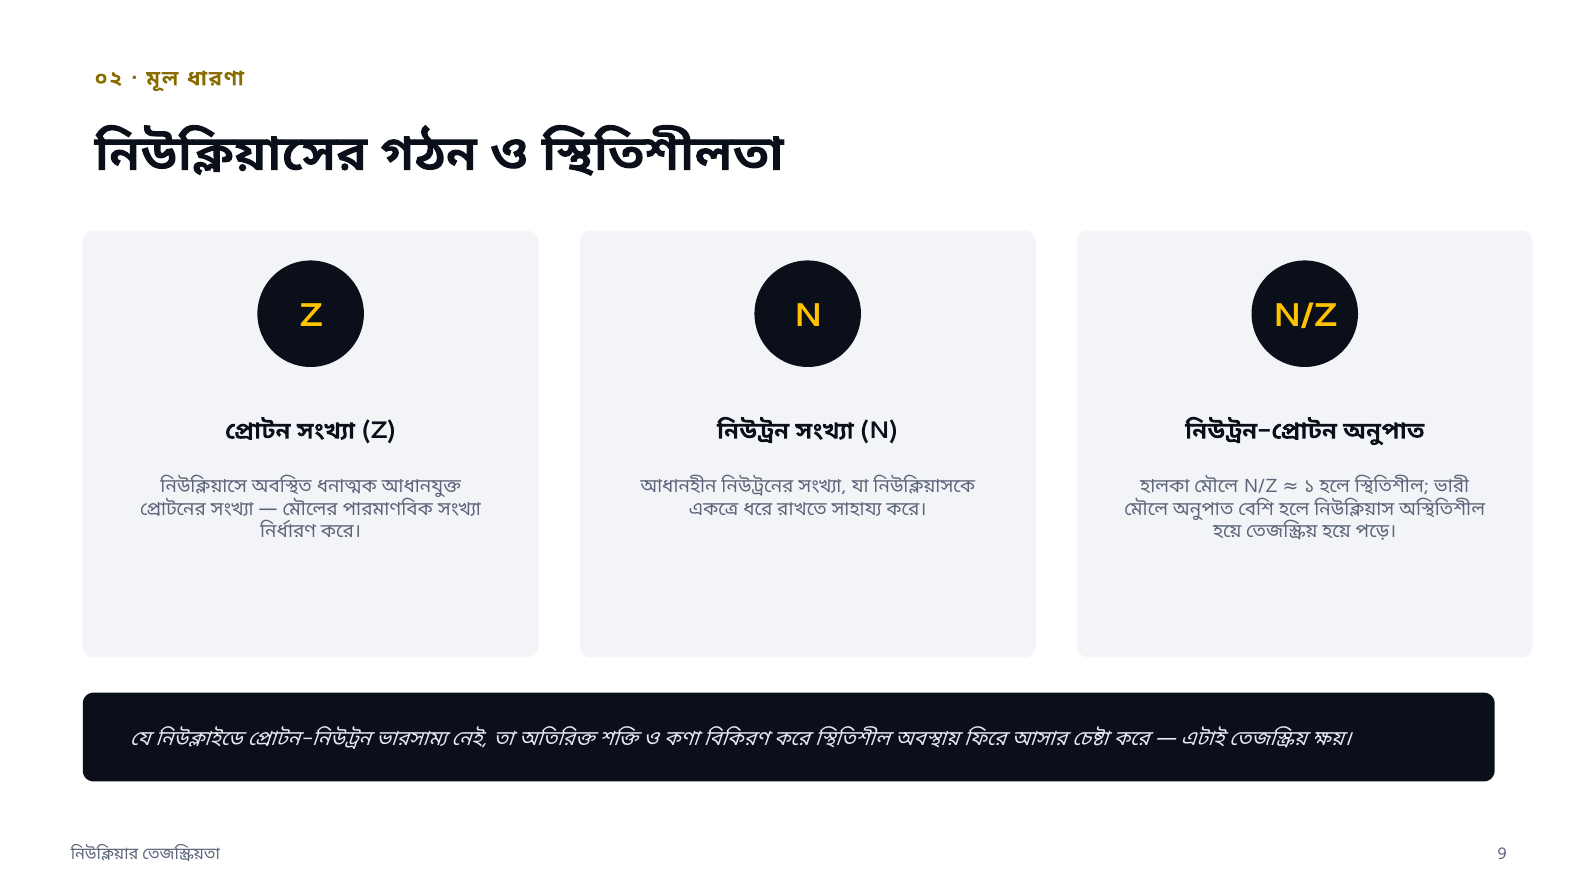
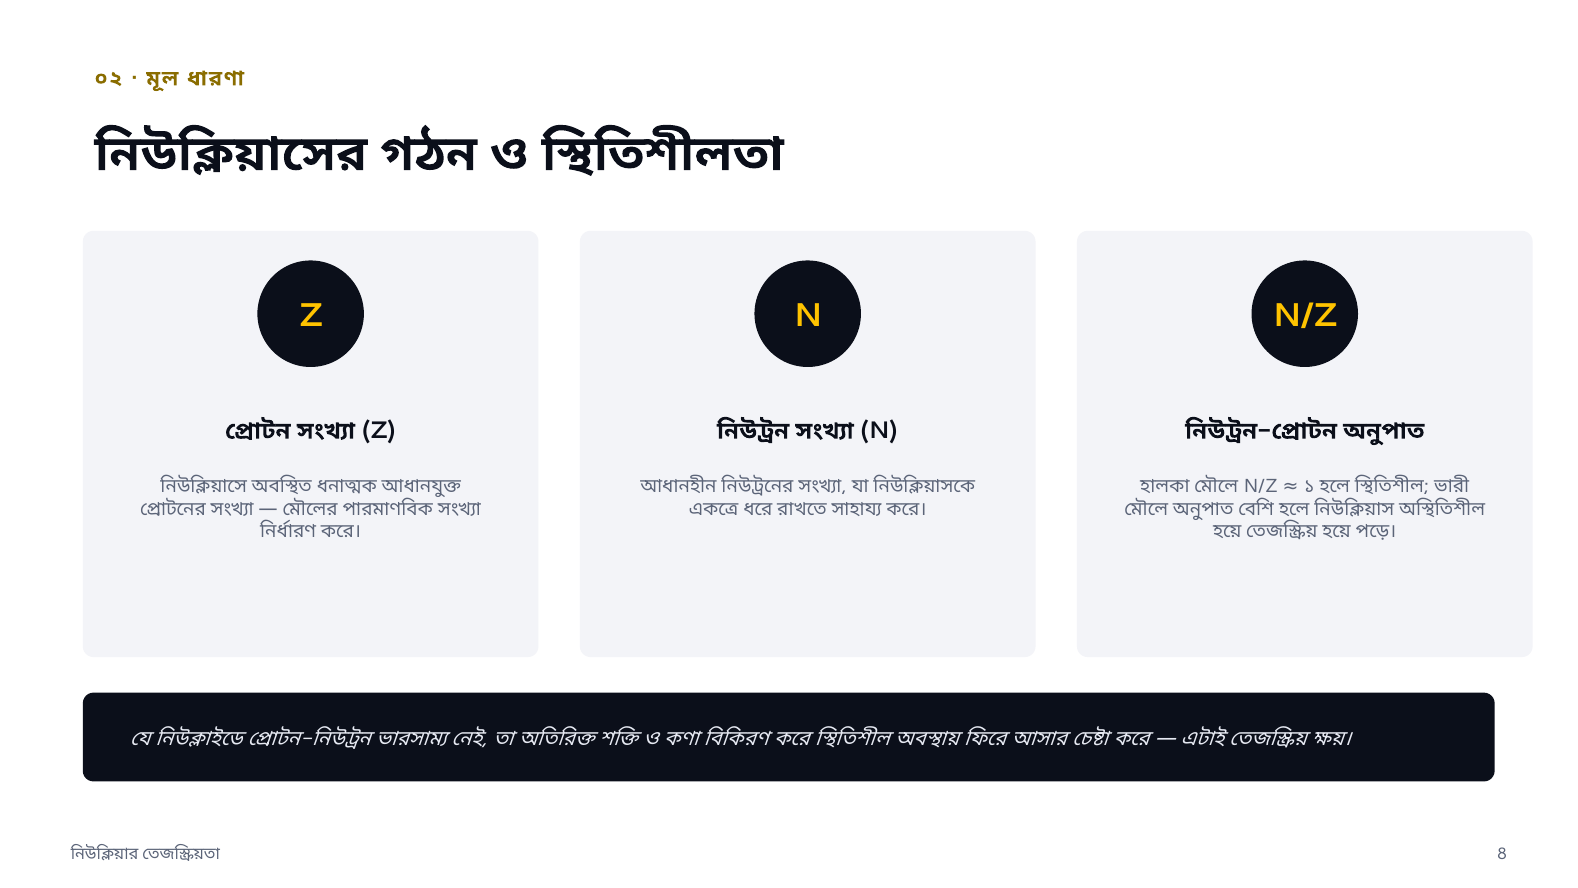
9: 9 -> 8
